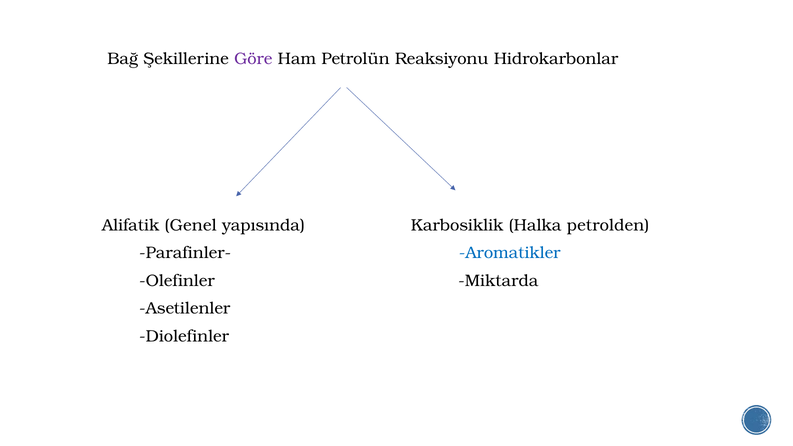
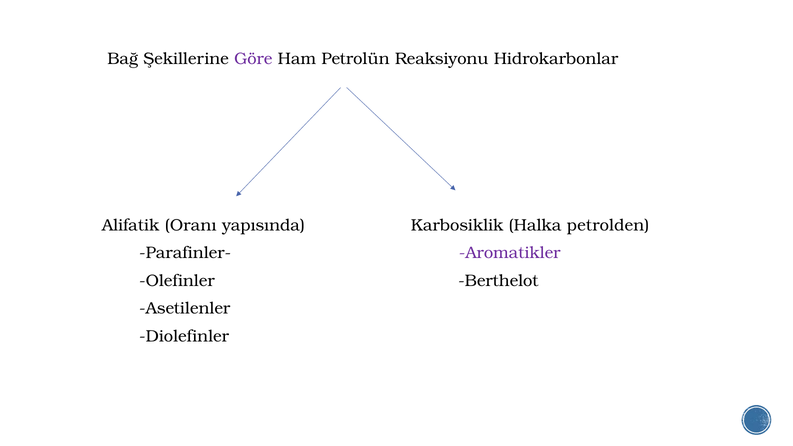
Genel: Genel -> Oranı
Aromatikler colour: blue -> purple
Miktarda: Miktarda -> Berthelot
